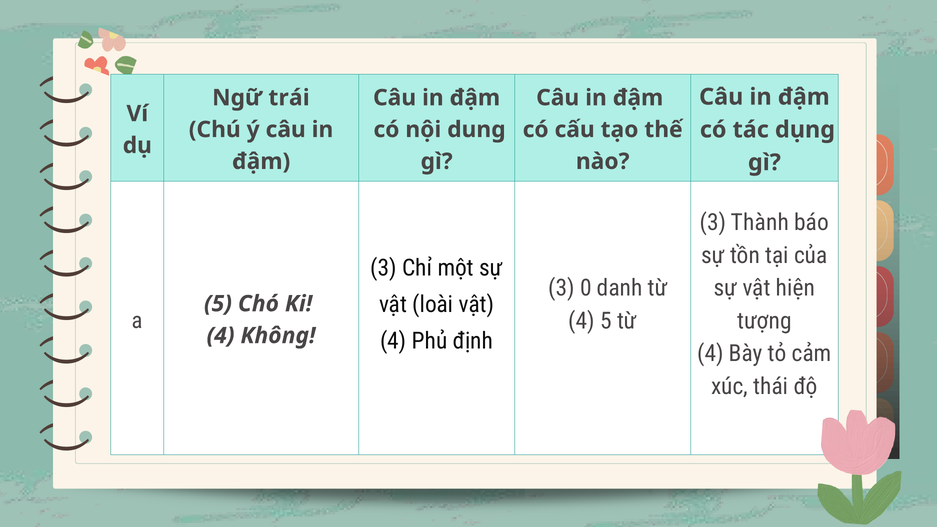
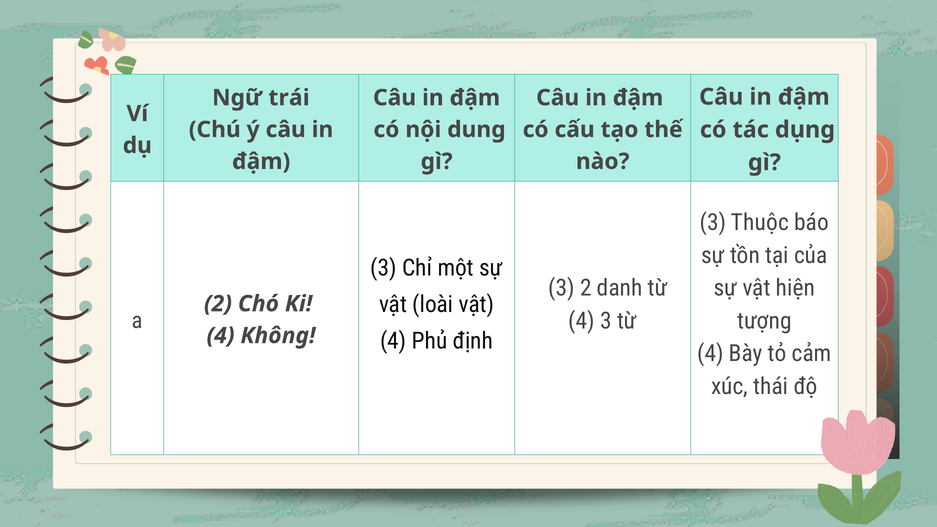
Thành: Thành -> Thuộc
3 0: 0 -> 2
4 5: 5 -> 3
a 5: 5 -> 2
